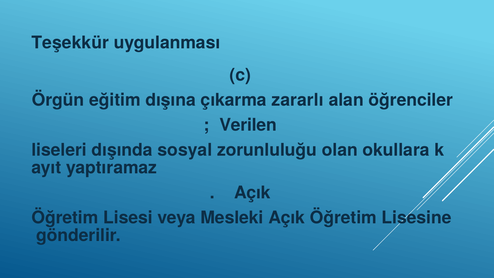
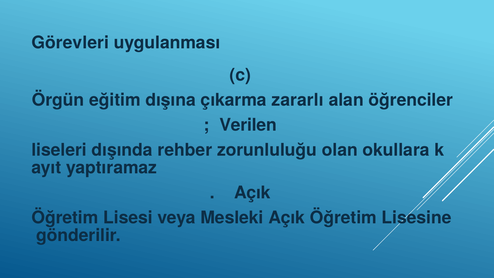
Teşekkür: Teşekkür -> Görevleri
sosyal: sosyal -> rehber
